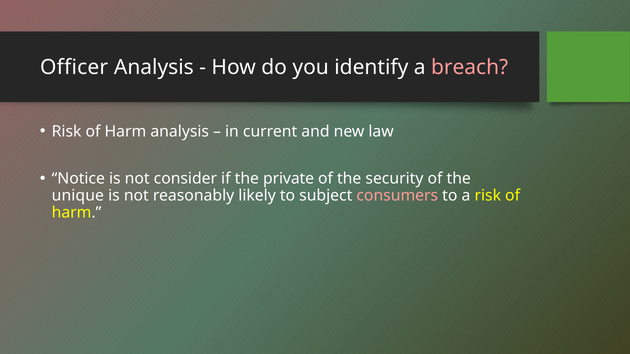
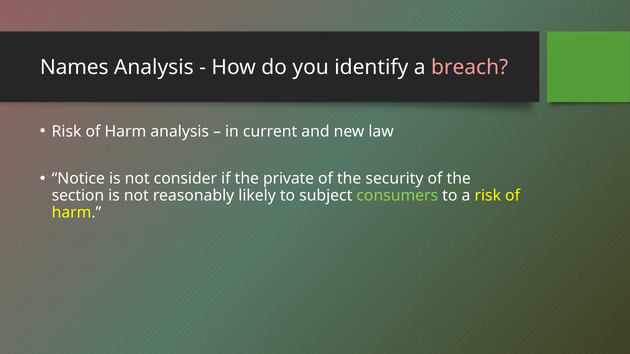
Officer: Officer -> Names
unique: unique -> section
consumers colour: pink -> light green
